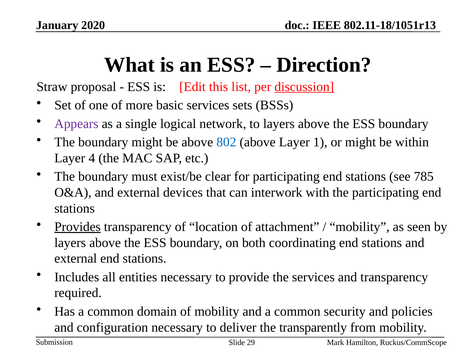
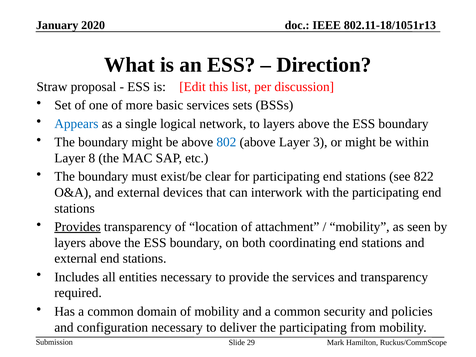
discussion underline: present -> none
Appears colour: purple -> blue
1: 1 -> 3
4: 4 -> 8
785: 785 -> 822
deliver the transparently: transparently -> participating
